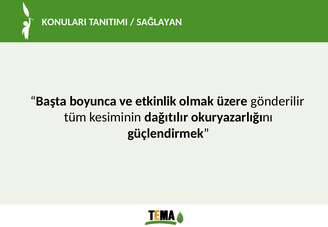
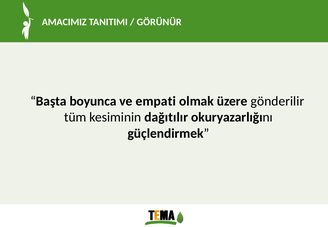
KONULARI: KONULARI -> AMACIMIZ
SAĞLAYAN: SAĞLAYAN -> GÖRÜNÜR
etkinlik: etkinlik -> empati
